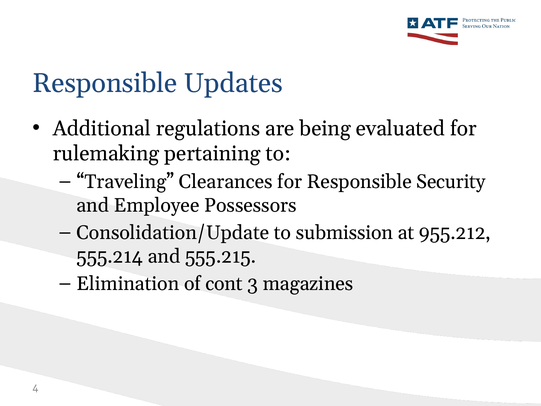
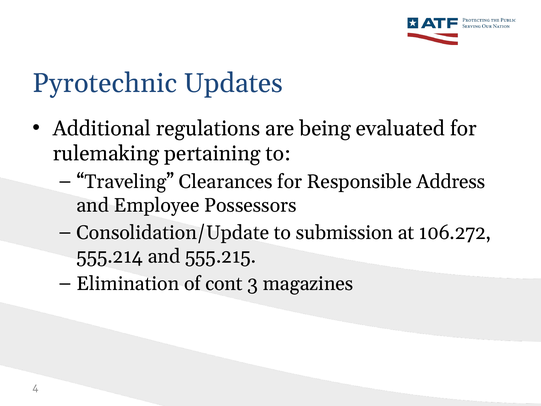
Responsible at (105, 83): Responsible -> Pyrotechnic
Security: Security -> Address
955.212: 955.212 -> 106.272
